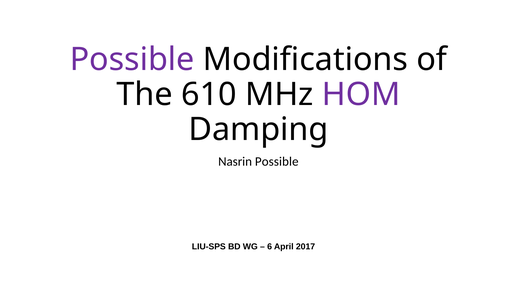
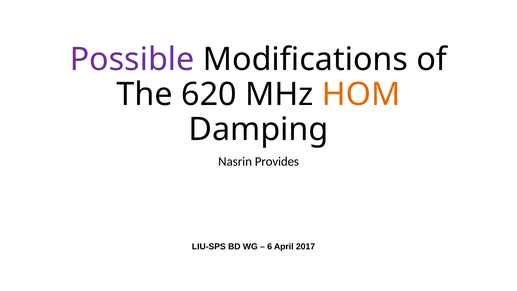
610: 610 -> 620
HOM colour: purple -> orange
Nasrin Possible: Possible -> Provides
